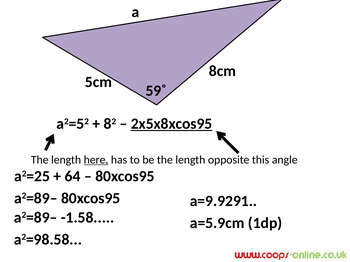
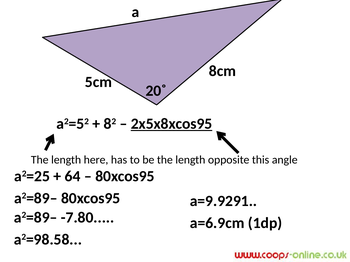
59˚: 59˚ -> 20˚
here underline: present -> none
-1.58: -1.58 -> -7.80
a=5.9cm: a=5.9cm -> a=6.9cm
